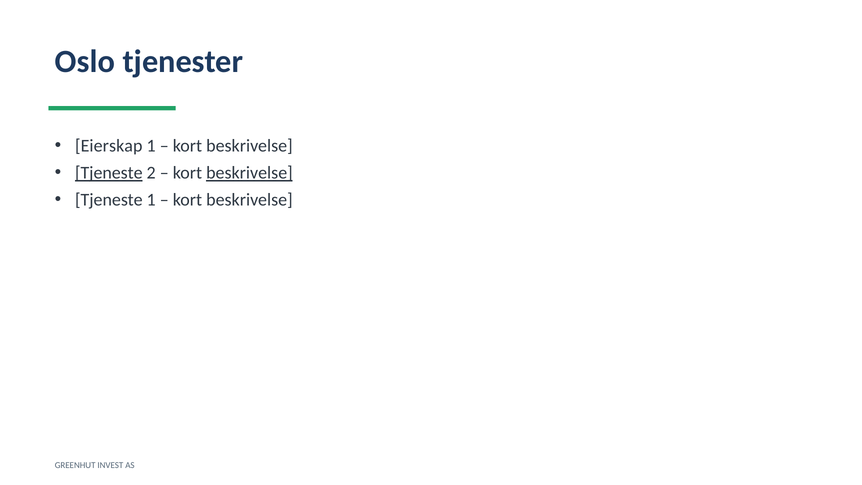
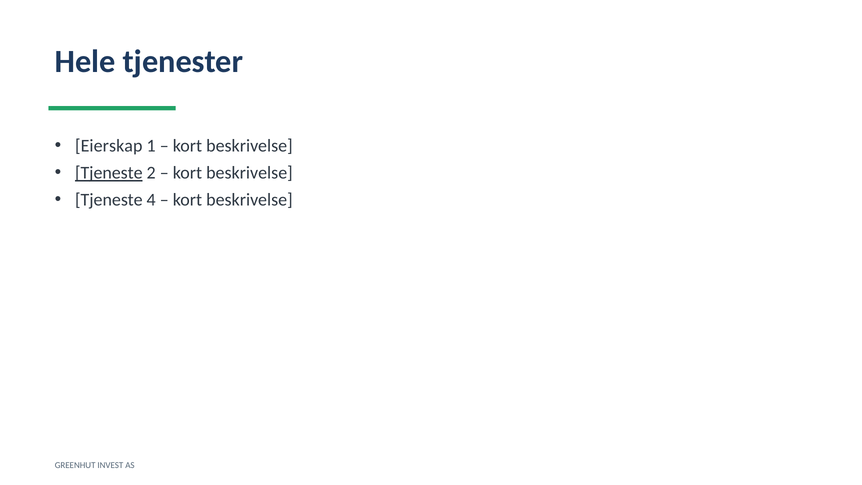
Oslo: Oslo -> Hele
beskrivelse at (249, 173) underline: present -> none
Tjeneste 1: 1 -> 4
